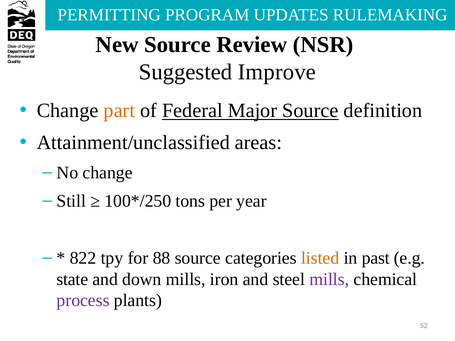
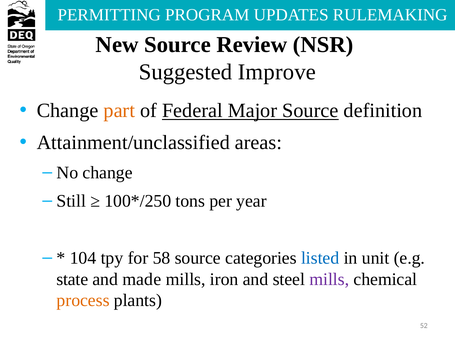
822: 822 -> 104
88: 88 -> 58
listed colour: orange -> blue
past: past -> unit
down: down -> made
process colour: purple -> orange
